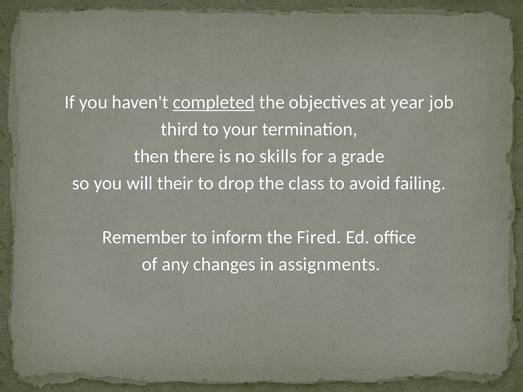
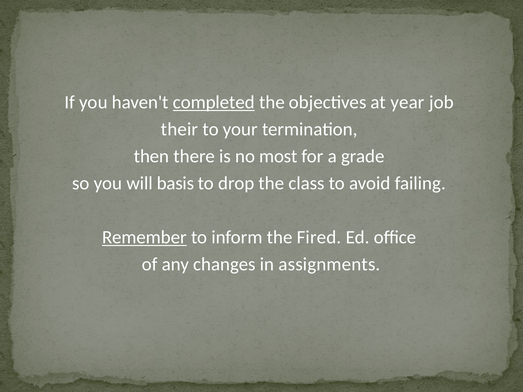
third: third -> their
skills: skills -> most
their: their -> basis
Remember underline: none -> present
